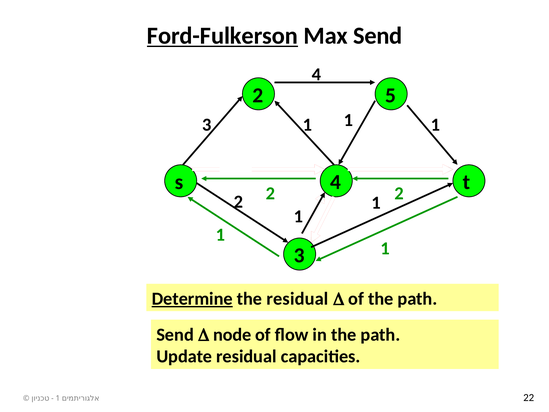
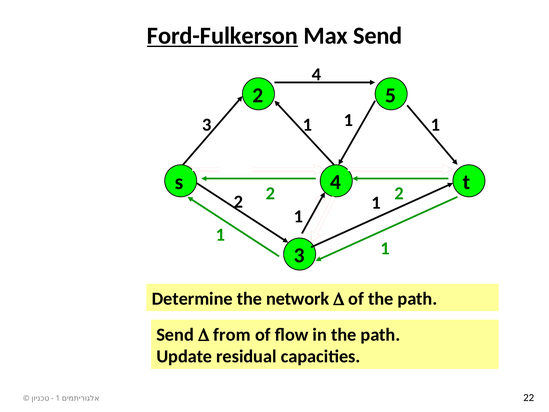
Determine underline: present -> none
the residual: residual -> network
node: node -> from
